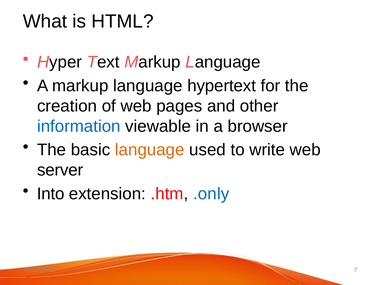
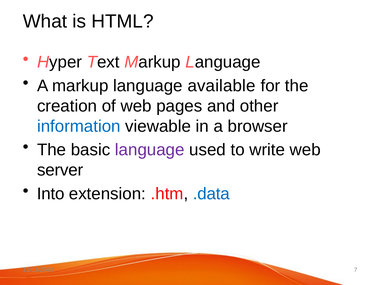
hypertext: hypertext -> available
language at (150, 150) colour: orange -> purple
.only: .only -> .data
